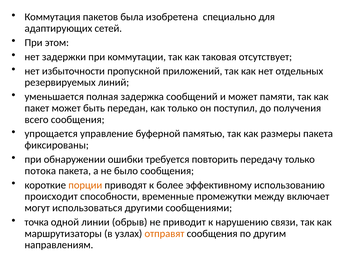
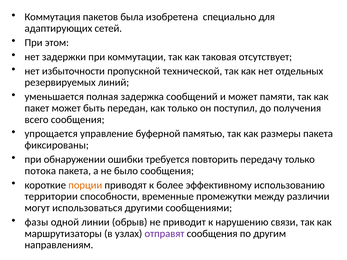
приложений: приложений -> технической
происходит: происходит -> территории
включает: включает -> различии
точка: точка -> фазы
отправят colour: orange -> purple
